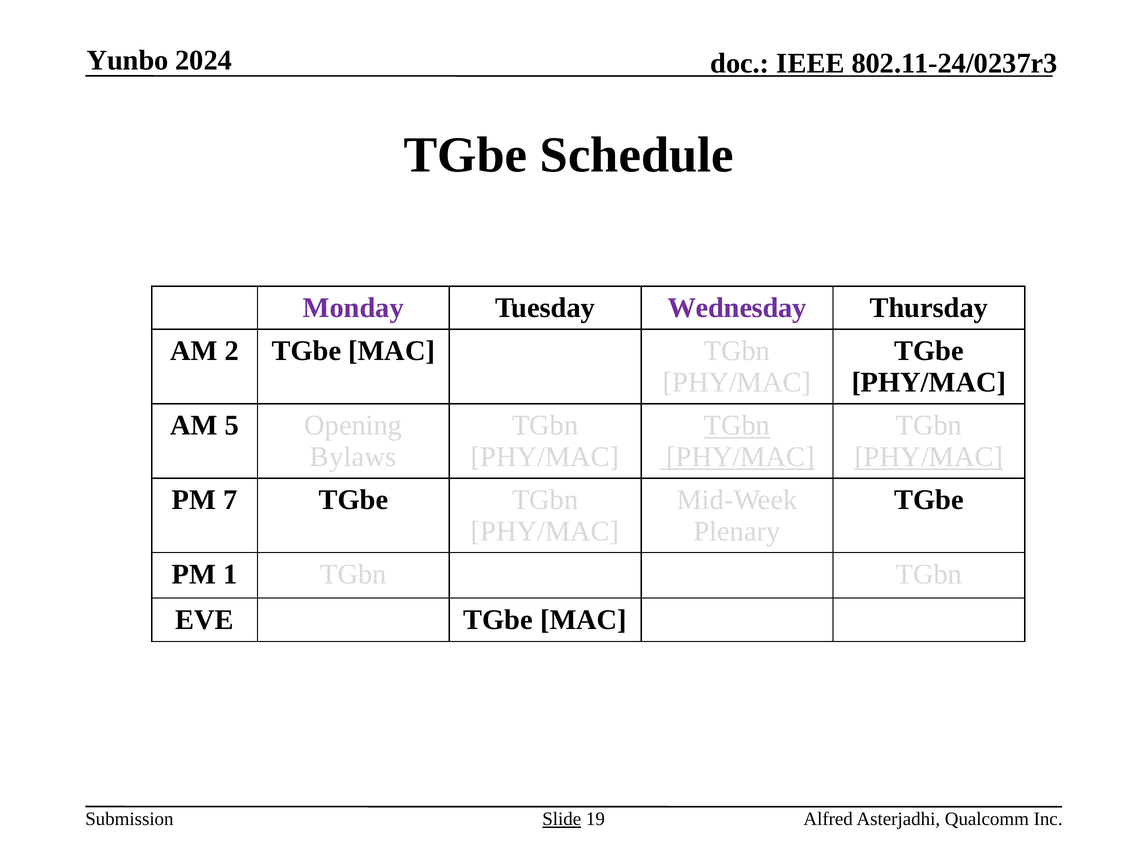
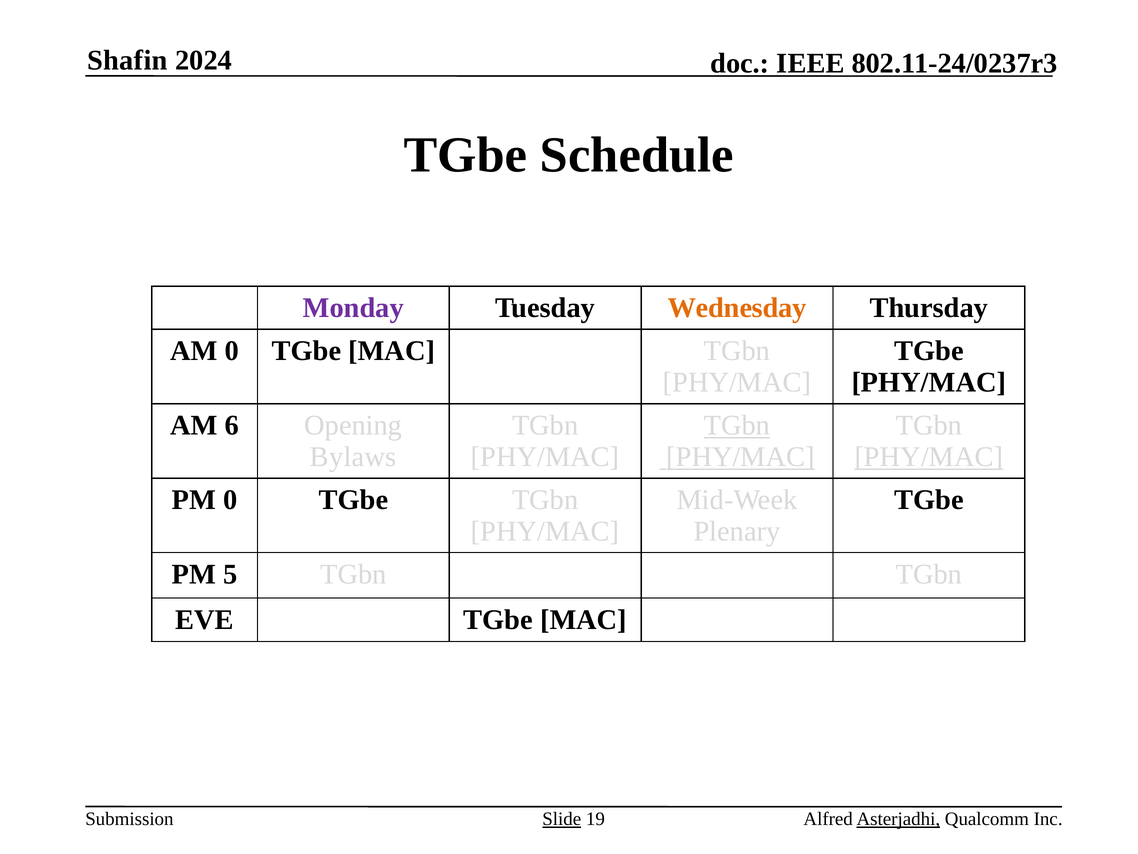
Yunbo: Yunbo -> Shafin
Wednesday colour: purple -> orange
AM 2: 2 -> 0
5: 5 -> 6
PM 7: 7 -> 0
1: 1 -> 5
Asterjadhi underline: none -> present
